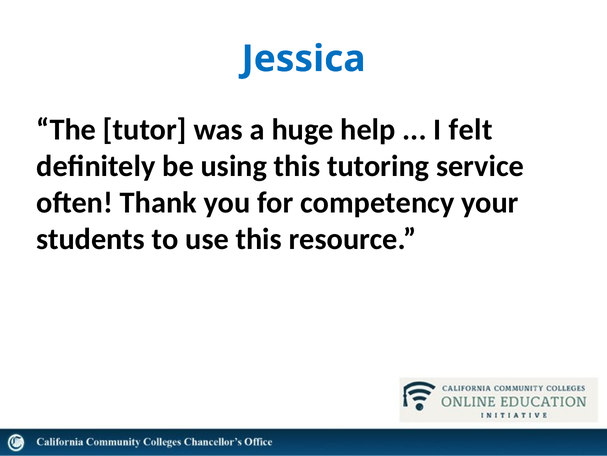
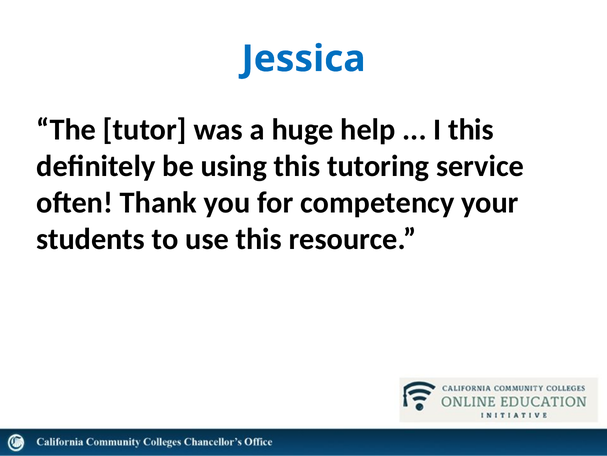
I felt: felt -> this
